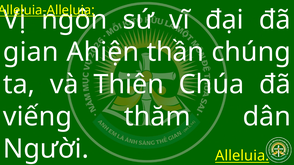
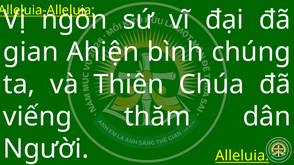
thần: thần -> bình
